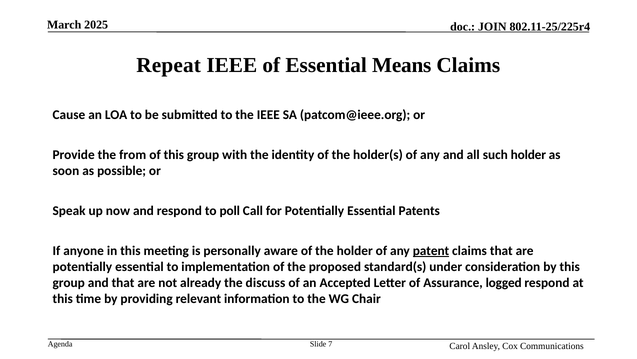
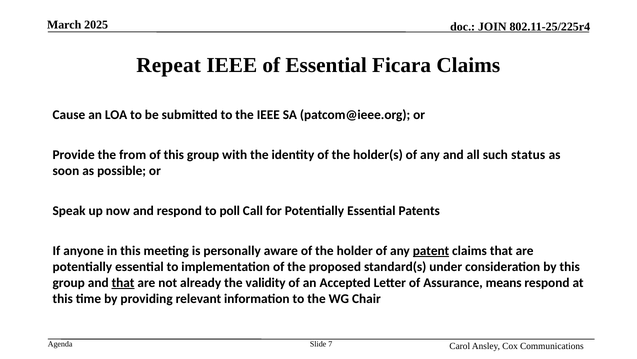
Means: Means -> Ficara
such holder: holder -> status
that at (123, 282) underline: none -> present
discuss: discuss -> validity
logged: logged -> means
